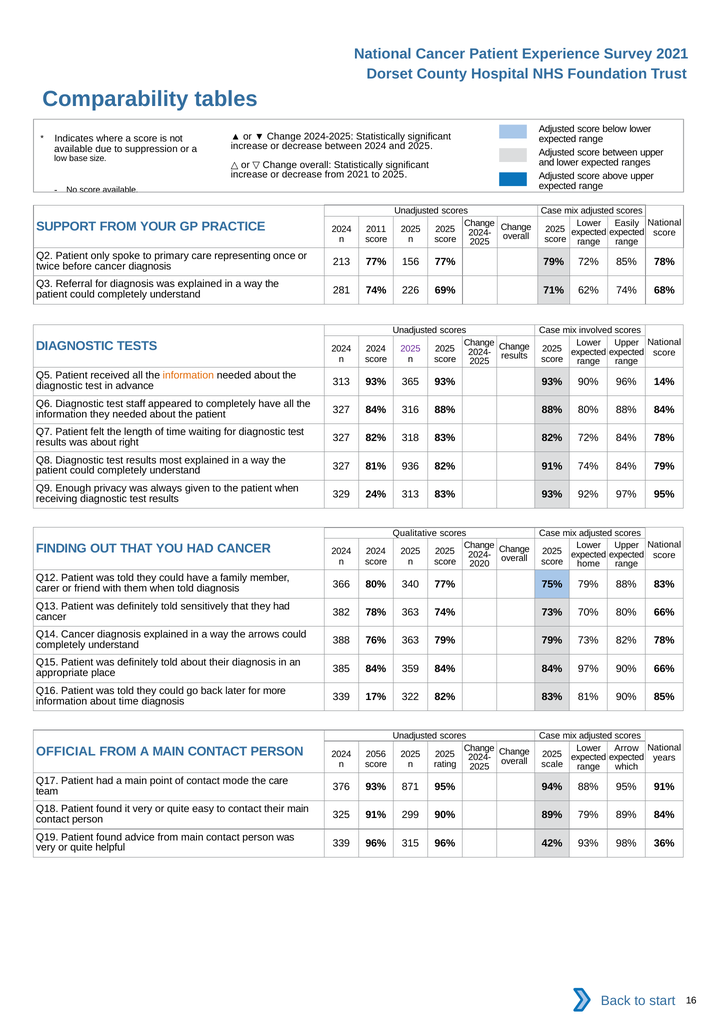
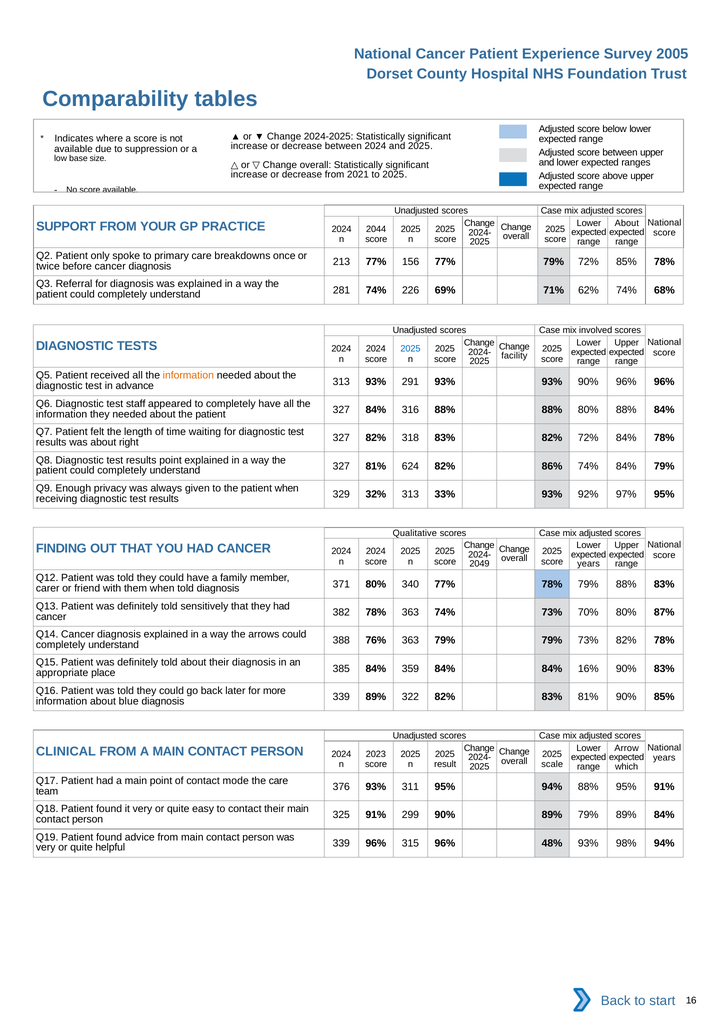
Survey 2021: 2021 -> 2005
Easily at (627, 223): Easily -> About
2011: 2011 -> 2044
representing: representing -> breakdowns
2025 at (410, 349) colour: purple -> blue
results at (514, 356): results -> facility
365: 365 -> 291
96% 14%: 14% -> 96%
results most: most -> point
936: 936 -> 624
82% 91%: 91% -> 86%
24%: 24% -> 32%
313 83%: 83% -> 33%
2020: 2020 -> 2049
home at (589, 564): home -> years
366: 366 -> 371
77% 75%: 75% -> 78%
80% 66%: 66% -> 87%
84% 97%: 97% -> 16%
90% 66%: 66% -> 83%
about time: time -> blue
339 17%: 17% -> 89%
OFFICIAL: OFFICIAL -> CLINICAL
2056: 2056 -> 2023
rating: rating -> result
871: 871 -> 311
42%: 42% -> 48%
98% 36%: 36% -> 94%
